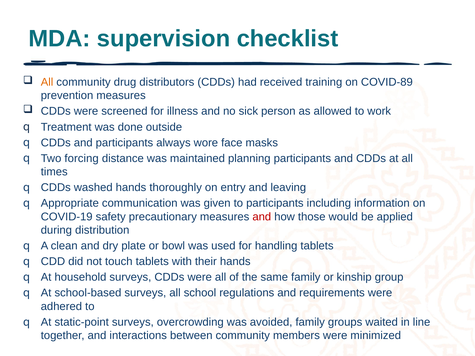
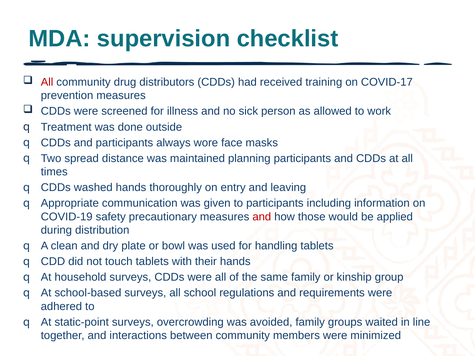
All at (47, 82) colour: orange -> red
COVID-89: COVID-89 -> COVID-17
forcing: forcing -> spread
